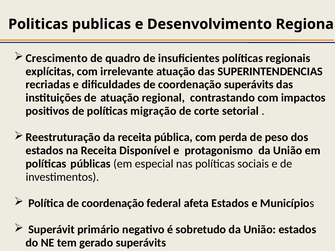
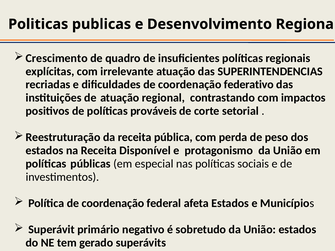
coordenação superávits: superávits -> federativo
migração: migração -> prováveis
